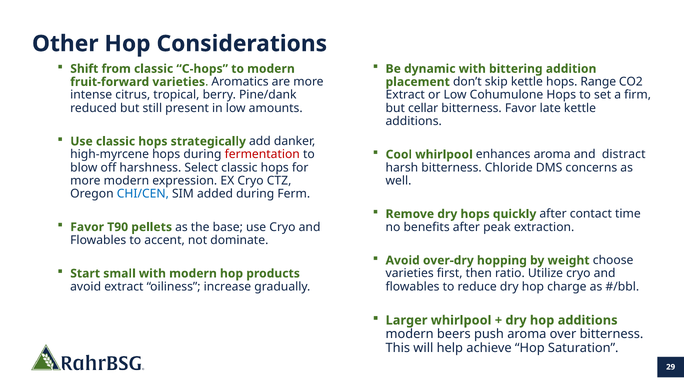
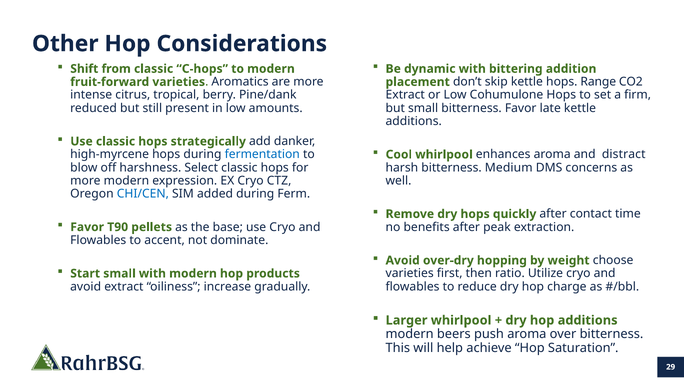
but cellar: cellar -> small
fermentation colour: red -> blue
Chloride: Chloride -> Medium
